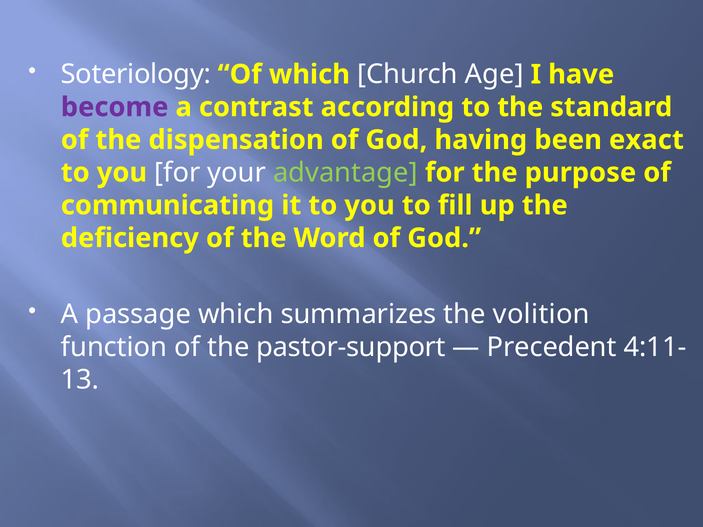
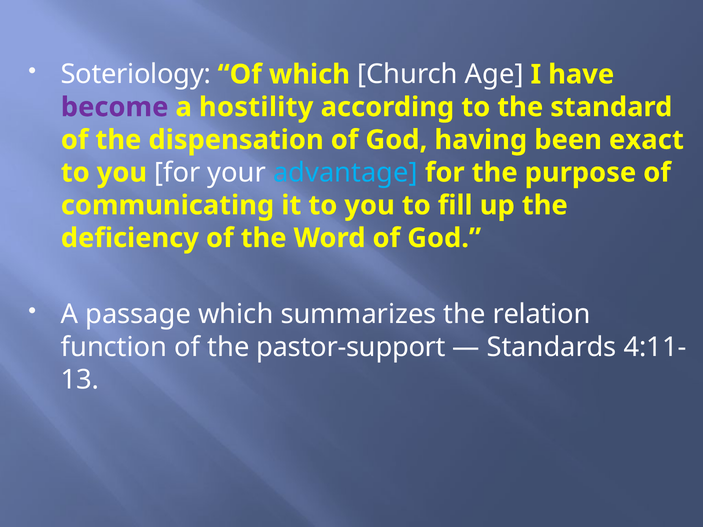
contrast: contrast -> hostility
advantage colour: light green -> light blue
volition: volition -> relation
Precedent: Precedent -> Standards
